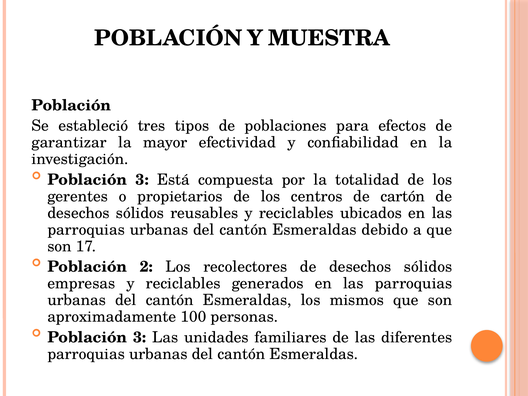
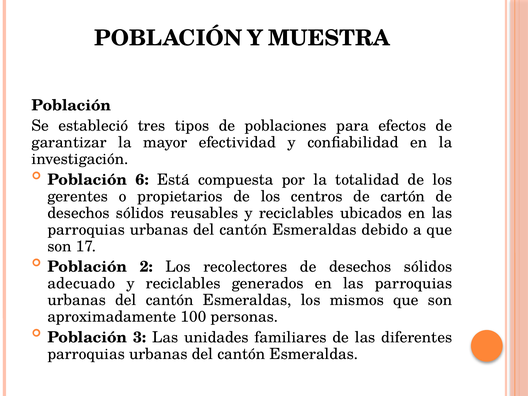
3 at (142, 180): 3 -> 6
empresas: empresas -> adecuado
